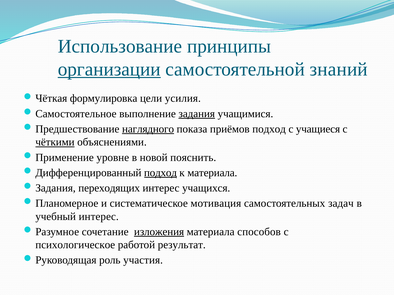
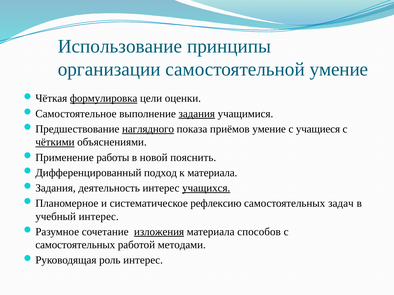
организации underline: present -> none
самостоятельной знаний: знаний -> умение
формулировка underline: none -> present
усилия: усилия -> оценки
приёмов подход: подход -> умение
уровне: уровне -> работы
подход at (160, 173) underline: present -> none
переходящих: переходящих -> деятельность
учащихся underline: none -> present
мотивация: мотивация -> рефлексию
психологическое at (75, 245): психологическое -> самостоятельных
результат: результат -> методами
роль участия: участия -> интерес
